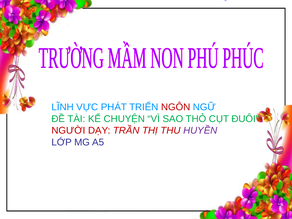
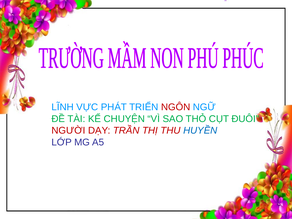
HUYỀN colour: purple -> blue
